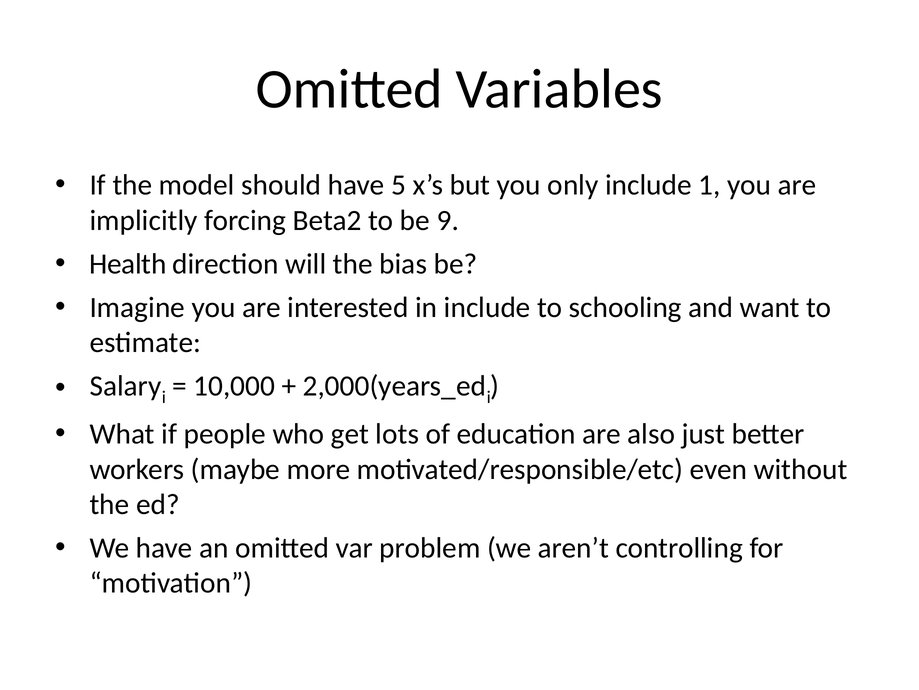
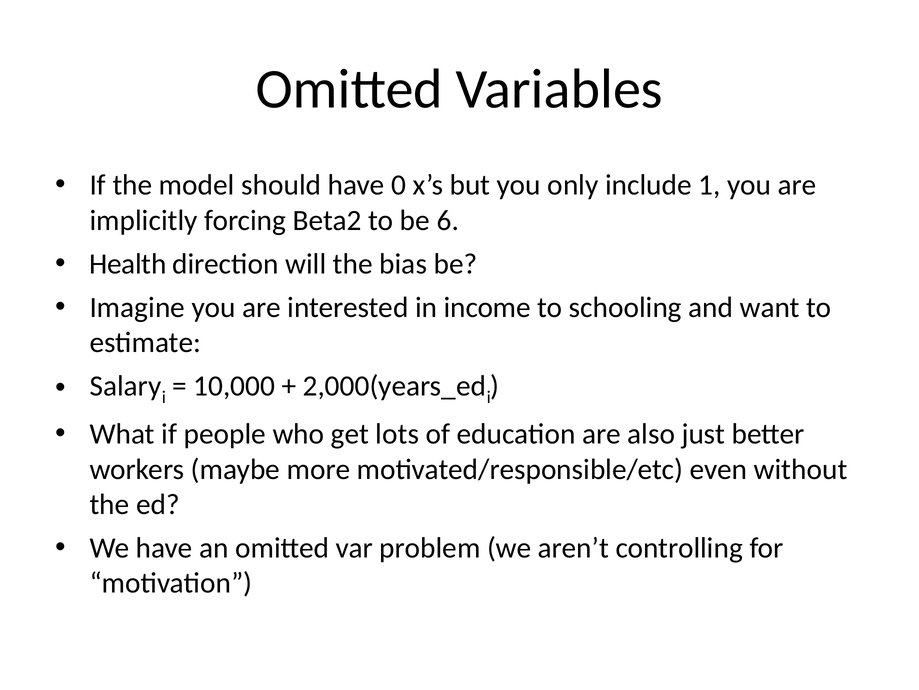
5: 5 -> 0
9: 9 -> 6
in include: include -> income
